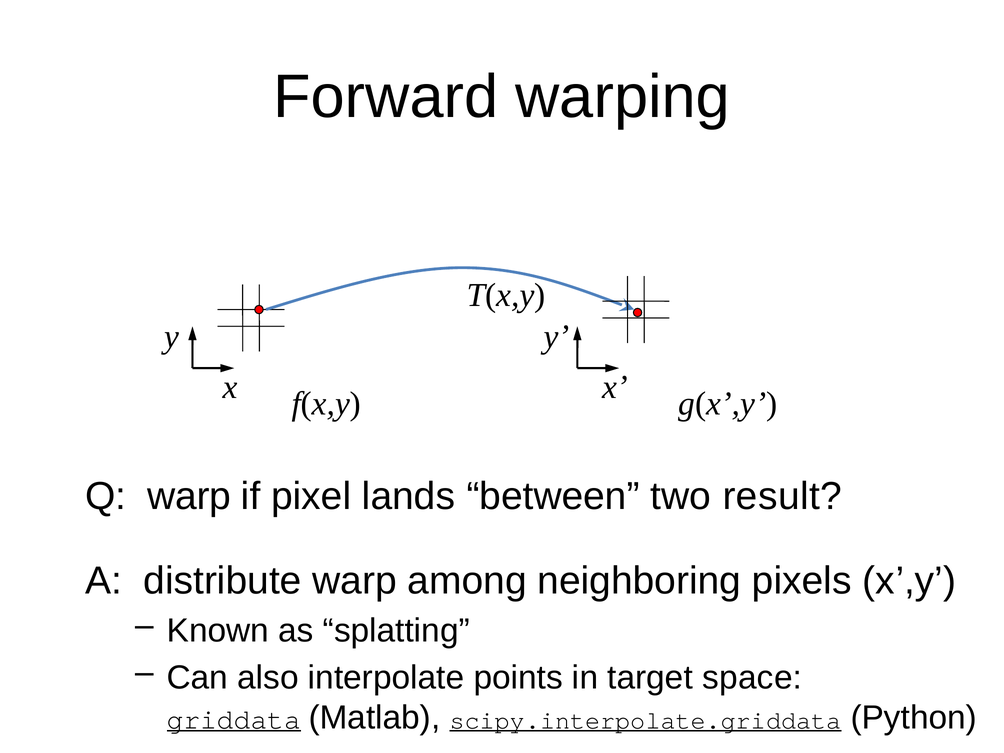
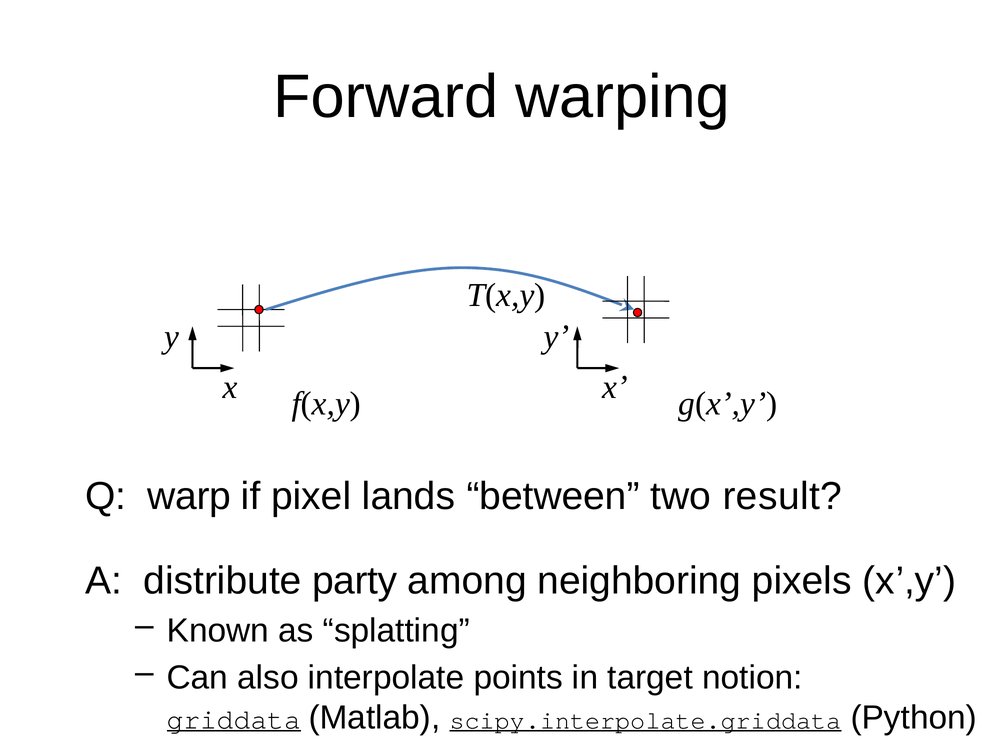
distribute warp: warp -> party
space: space -> notion
